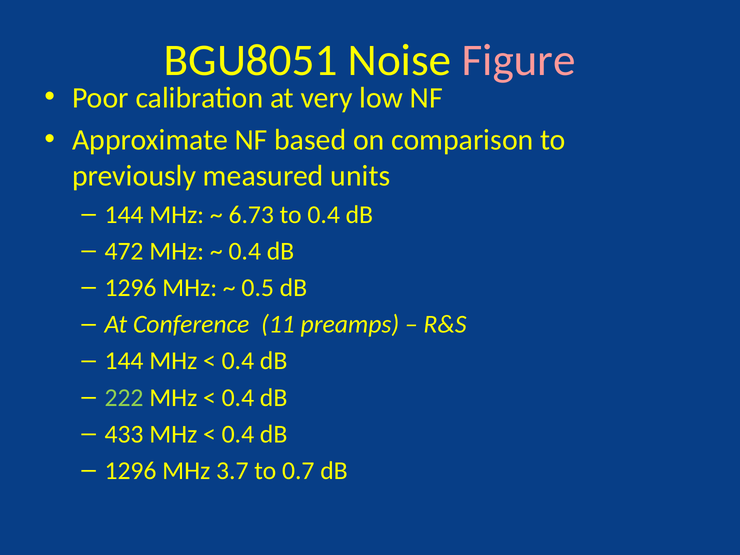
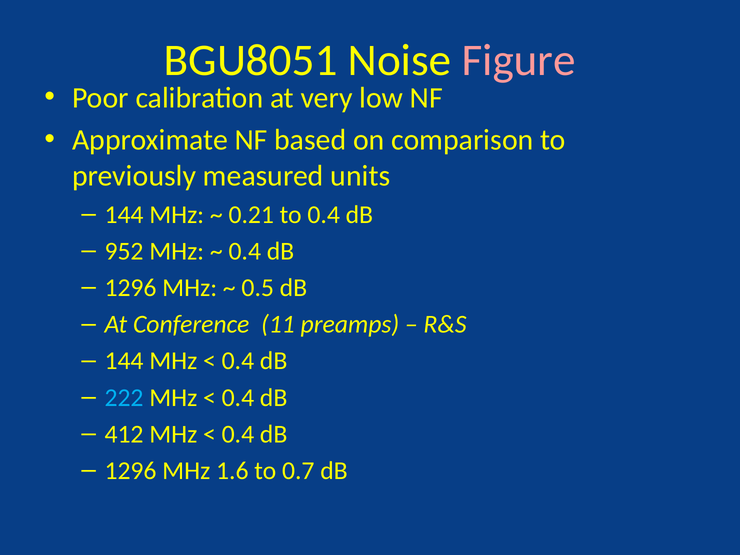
6.73: 6.73 -> 0.21
472: 472 -> 952
222 colour: light green -> light blue
433: 433 -> 412
3.7: 3.7 -> 1.6
